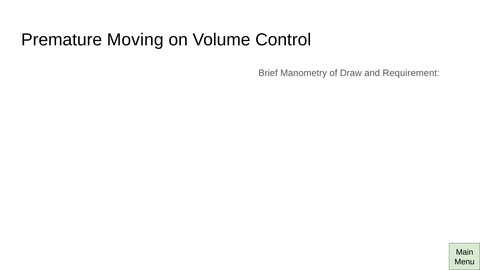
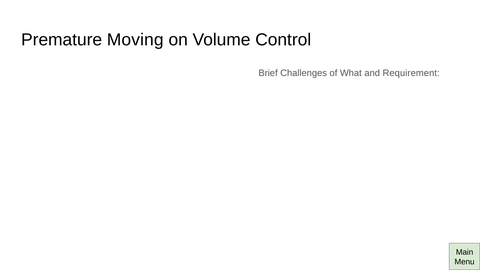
Manometry: Manometry -> Challenges
Draw: Draw -> What
